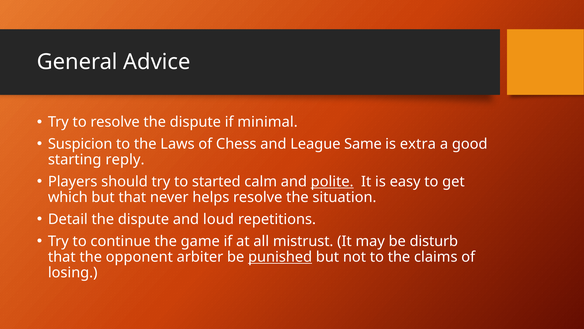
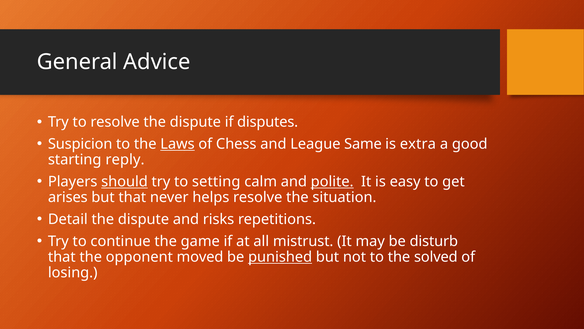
minimal: minimal -> disputes
Laws underline: none -> present
should underline: none -> present
started: started -> setting
which: which -> arises
loud: loud -> risks
arbiter: arbiter -> moved
claims: claims -> solved
